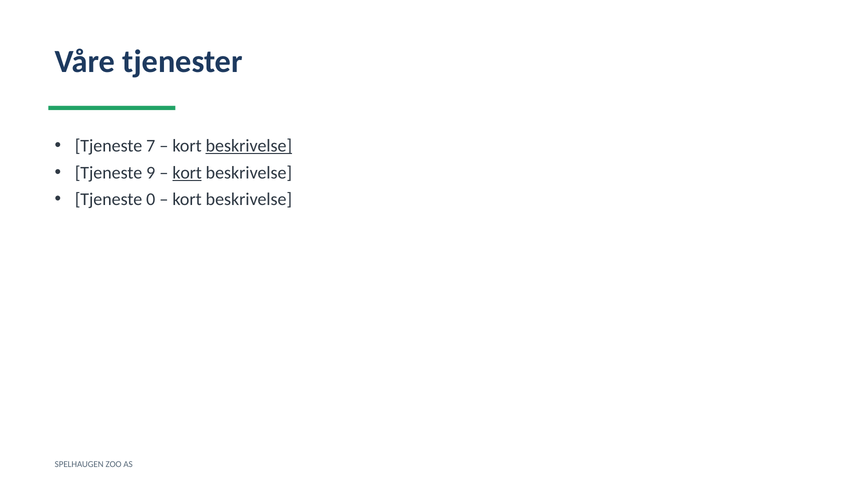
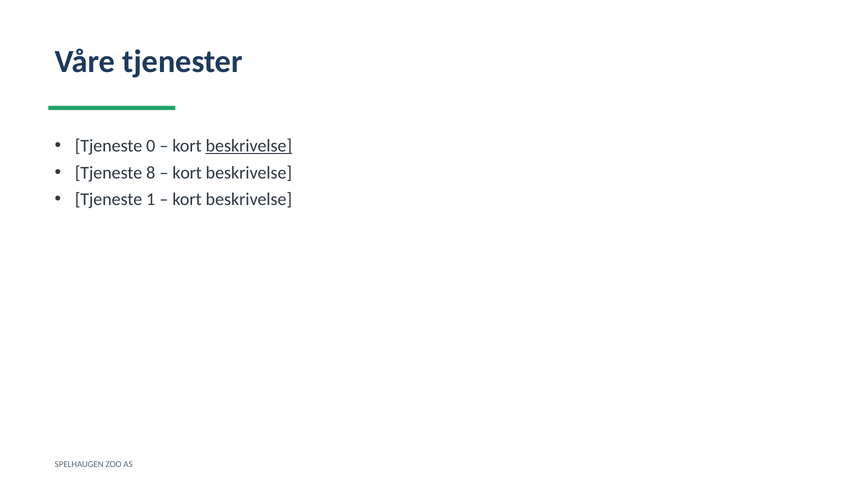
7: 7 -> 0
9: 9 -> 8
kort at (187, 173) underline: present -> none
0: 0 -> 1
